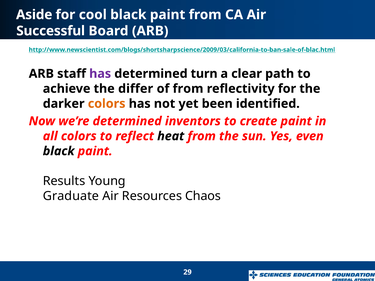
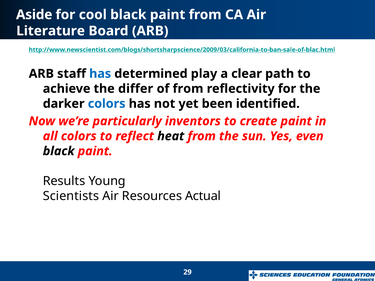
Successful: Successful -> Literature
has at (100, 74) colour: purple -> blue
turn: turn -> play
colors at (107, 104) colour: orange -> blue
we’re determined: determined -> particularly
Graduate: Graduate -> Scientists
Chaos: Chaos -> Actual
